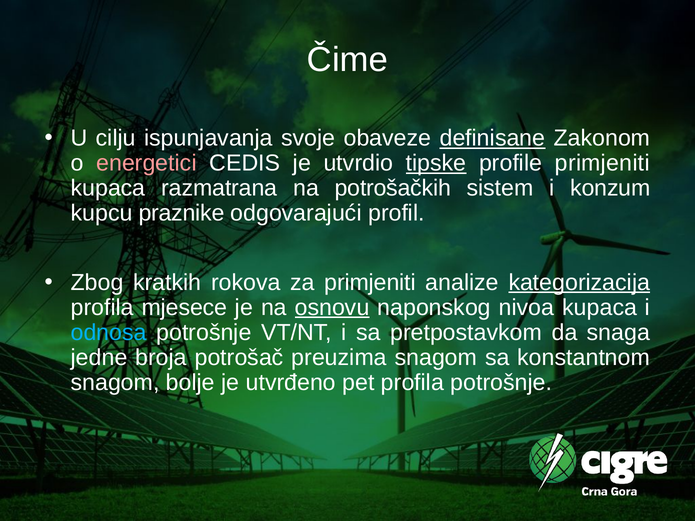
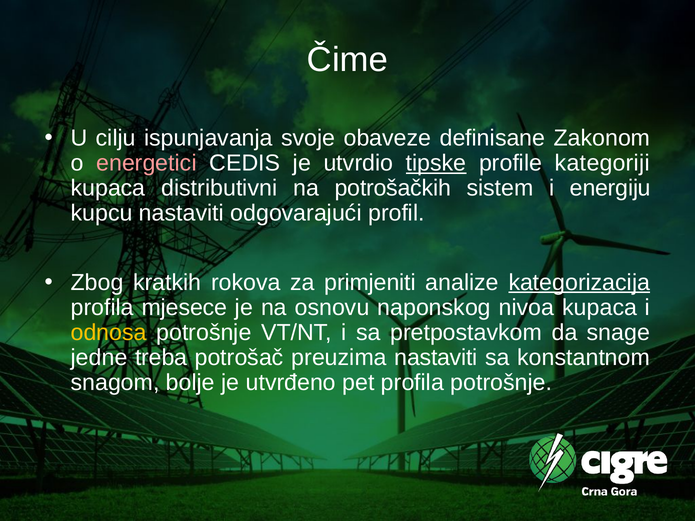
definisane underline: present -> none
profile primjeniti: primjeniti -> kategoriji
razmatrana: razmatrana -> distributivni
konzum: konzum -> energiju
kupcu praznike: praznike -> nastaviti
osnovu underline: present -> none
odnosa colour: light blue -> yellow
snaga: snaga -> snage
broja: broja -> treba
preuzima snagom: snagom -> nastaviti
